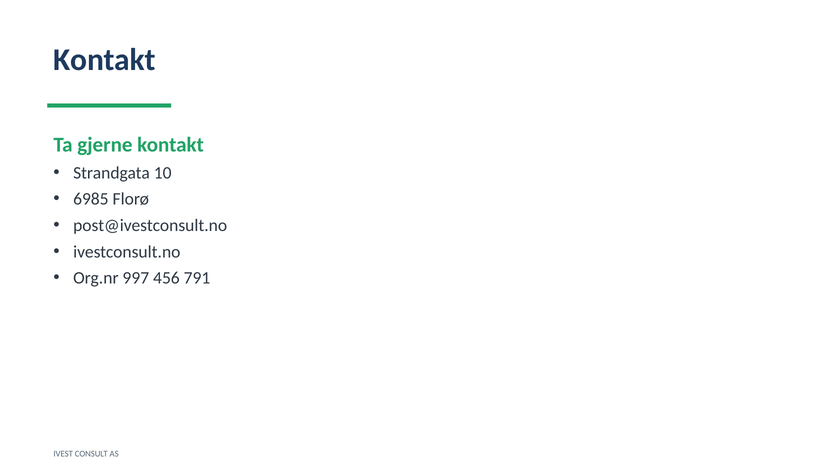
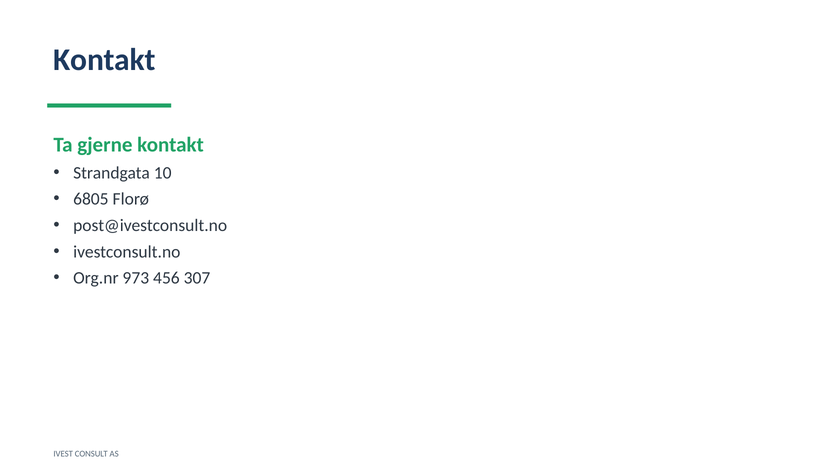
6985: 6985 -> 6805
997: 997 -> 973
791: 791 -> 307
